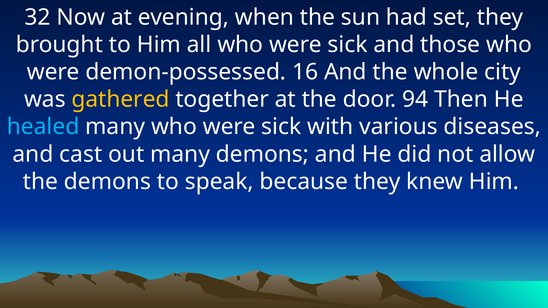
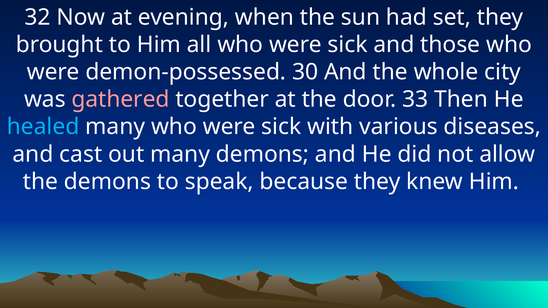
16: 16 -> 30
gathered colour: yellow -> pink
94: 94 -> 33
